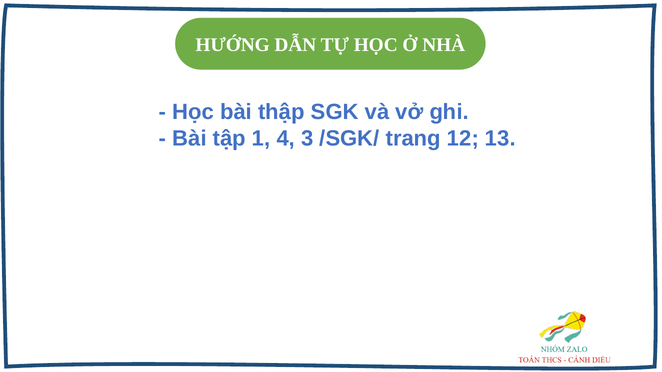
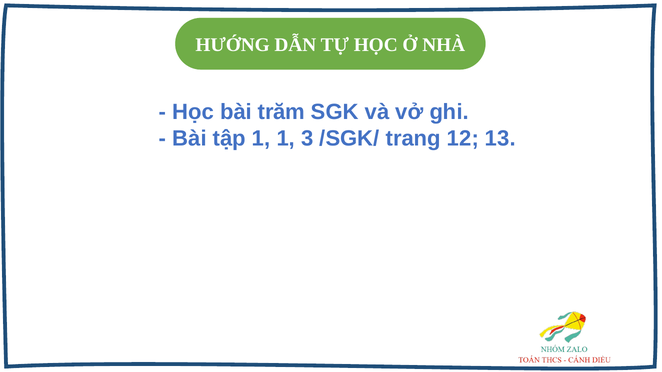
thập: thập -> trăm
1 4: 4 -> 1
